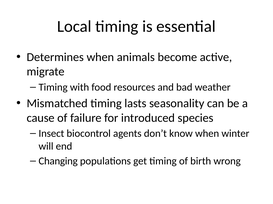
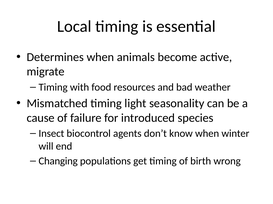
lasts: lasts -> light
